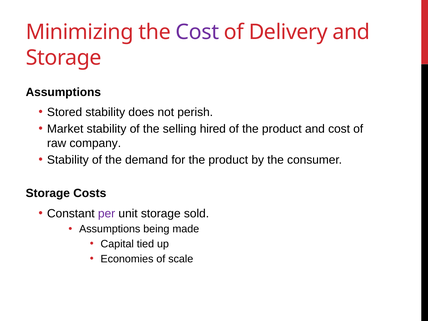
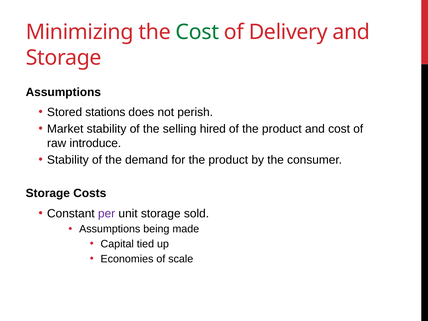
Cost at (197, 32) colour: purple -> green
Stored stability: stability -> stations
company: company -> introduce
